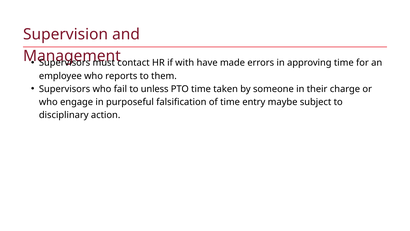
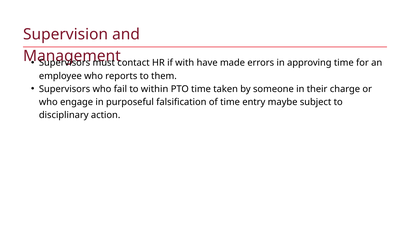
unless: unless -> within
